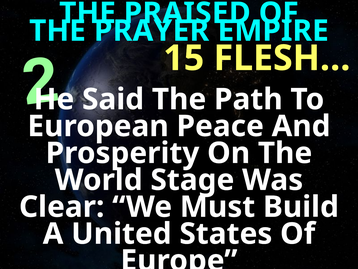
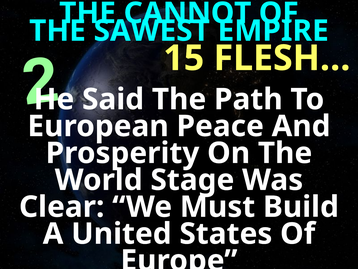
PRAISED: PRAISED -> CANNOT
PRAYER: PRAYER -> SAWEST
